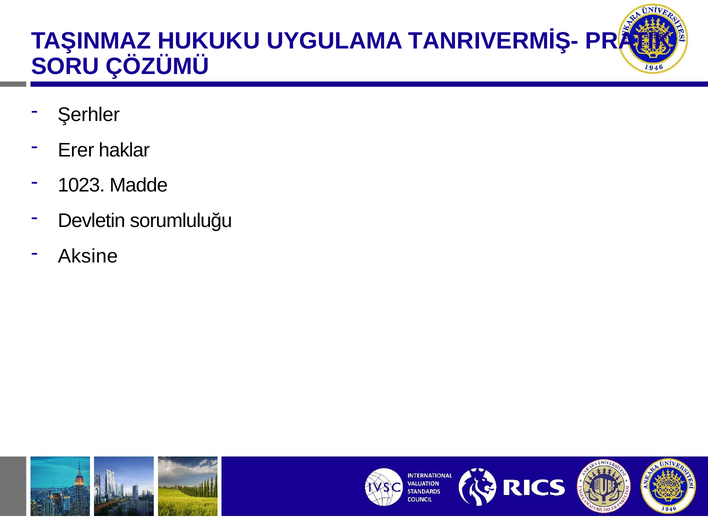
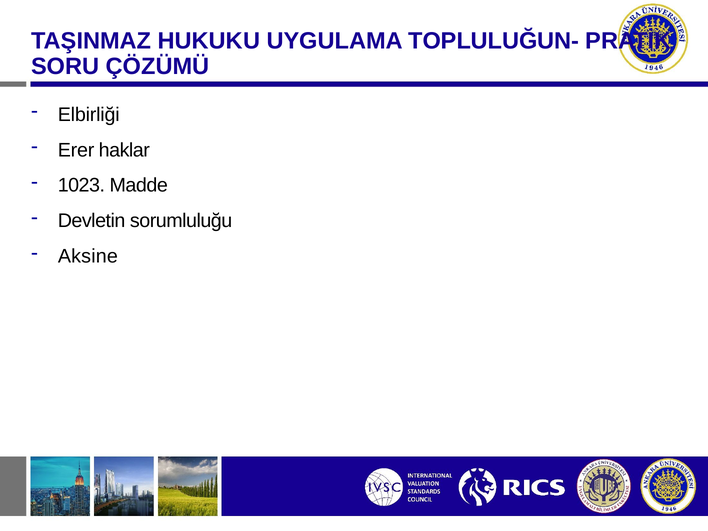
TANRIVERMİŞ-: TANRIVERMİŞ- -> TOPLULUĞUN-
Şerhler: Şerhler -> Elbirliği
